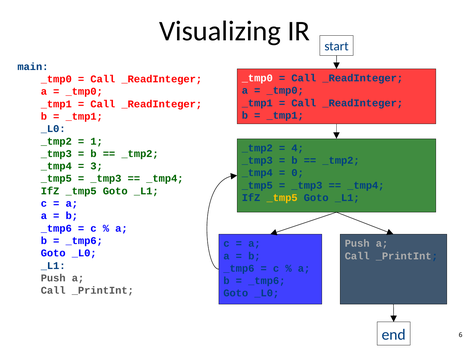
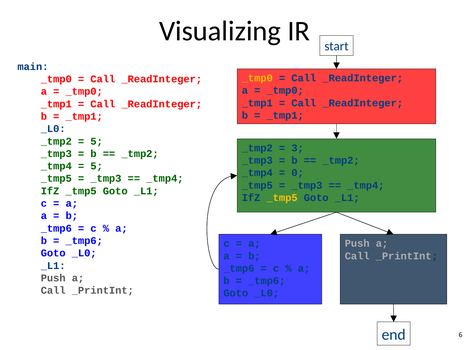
_tmp0 at (257, 78) colour: white -> yellow
1 at (97, 141): 1 -> 5
4: 4 -> 3
3 at (97, 166): 3 -> 5
